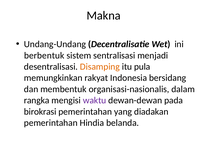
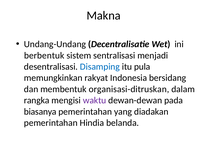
Disamping colour: orange -> blue
organisasi-nasionalis: organisasi-nasionalis -> organisasi-ditruskan
birokrasi: birokrasi -> biasanya
